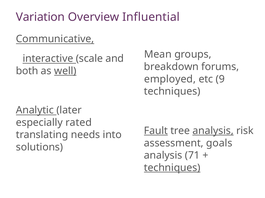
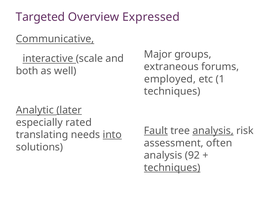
Variation: Variation -> Targeted
Influential: Influential -> Expressed
Mean: Mean -> Major
breakdown: breakdown -> extraneous
well underline: present -> none
9: 9 -> 1
later underline: none -> present
into underline: none -> present
goals: goals -> often
71: 71 -> 92
